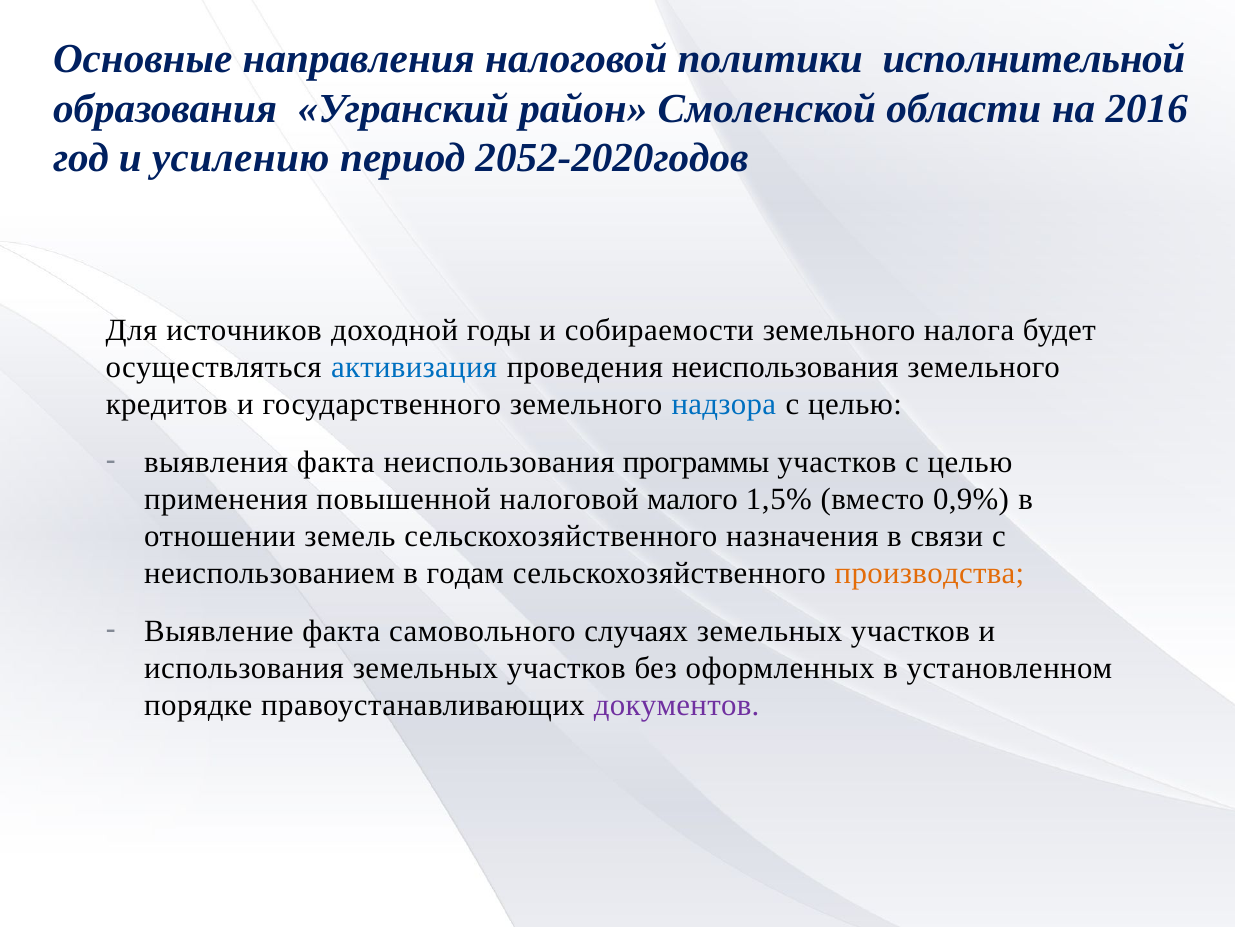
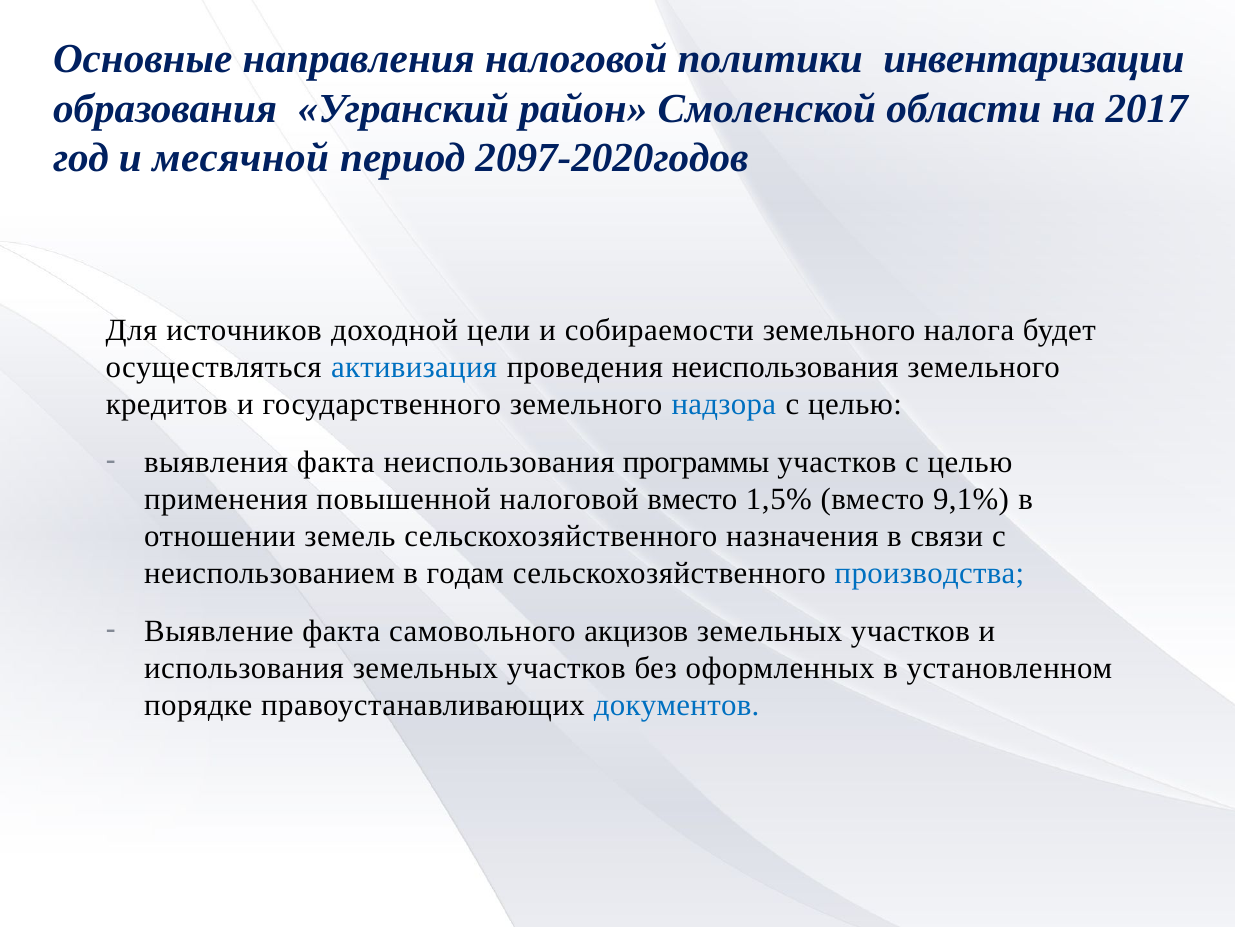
исполнительной: исполнительной -> инвентаризации
2016: 2016 -> 2017
усилению: усилению -> месячной
2052-2020годов: 2052-2020годов -> 2097-2020годов
годы: годы -> цели
налоговой малого: малого -> вместо
0,9%: 0,9% -> 9,1%
производства colour: orange -> blue
случаях: случаях -> акцизов
документов colour: purple -> blue
